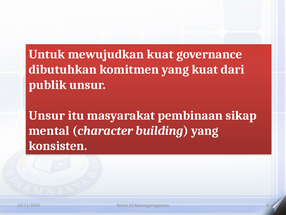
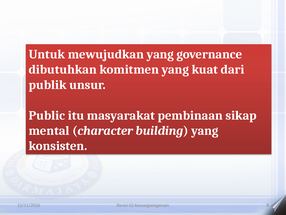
mewujudkan kuat: kuat -> yang
Unsur at (47, 115): Unsur -> Public
